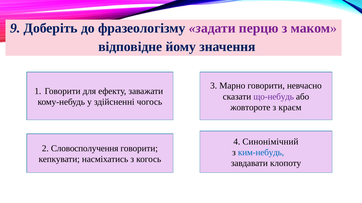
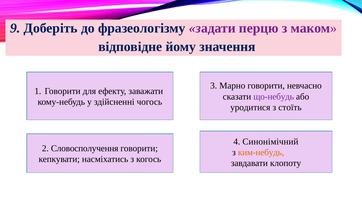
жовтороте: жовтороте -> уродитися
краєм: краєм -> стоїть
ким-небудь colour: blue -> orange
